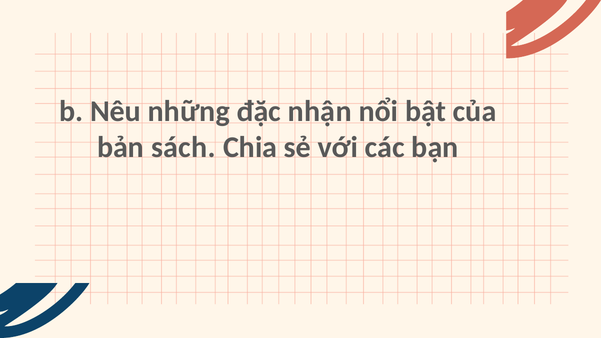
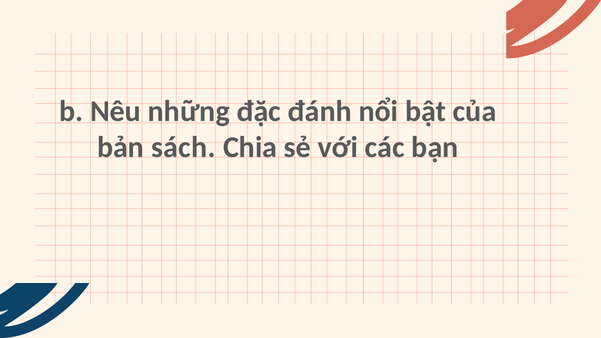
nhận: nhận -> đánh
